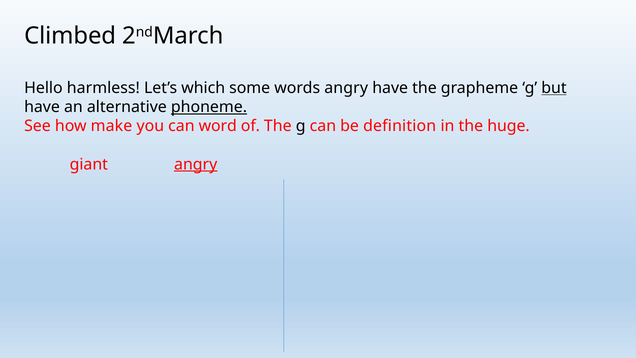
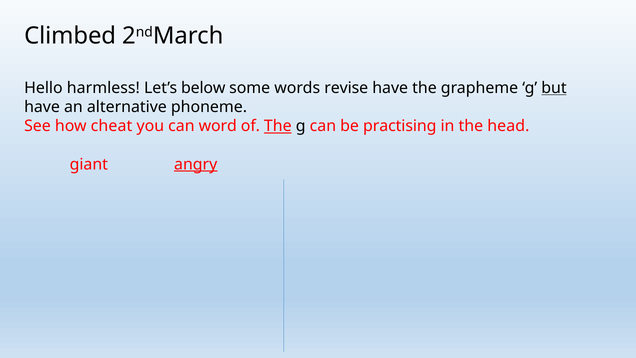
which: which -> below
words angry: angry -> revise
phoneme underline: present -> none
make: make -> cheat
The at (278, 126) underline: none -> present
definition: definition -> practising
huge: huge -> head
